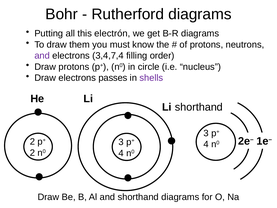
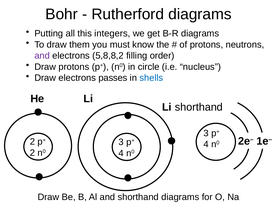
electrón: electrón -> integers
3,4,7,4: 3,4,7,4 -> 5,8,8,2
shells colour: purple -> blue
